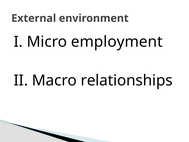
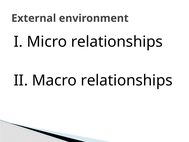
Micro employment: employment -> relationships
